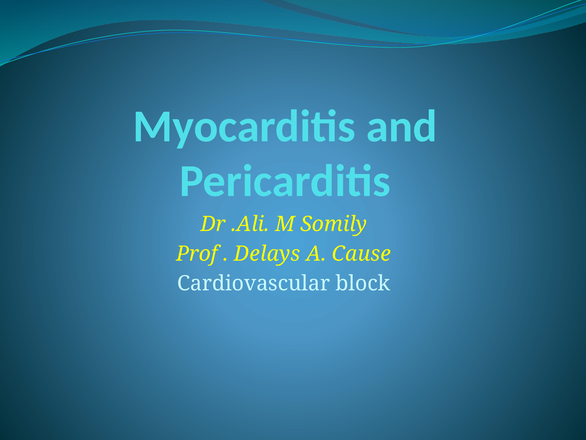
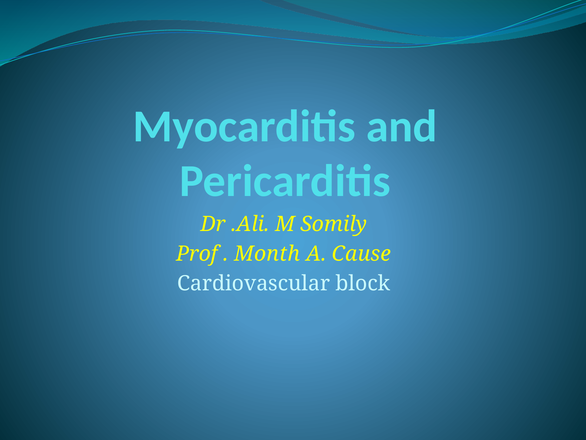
Delays: Delays -> Month
